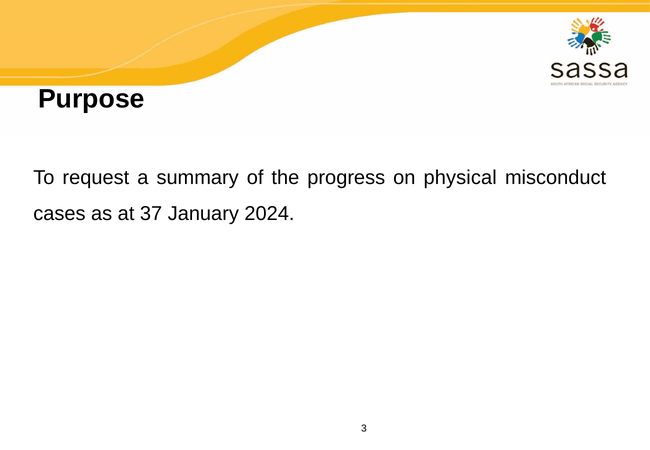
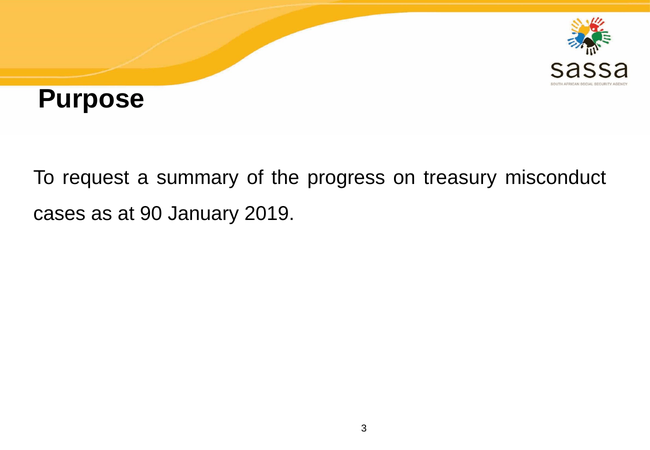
physical: physical -> treasury
37: 37 -> 90
2024: 2024 -> 2019
